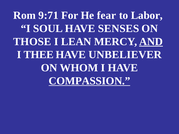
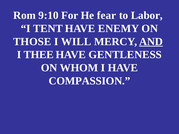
9:71: 9:71 -> 9:10
SOUL: SOUL -> TENT
SENSES: SENSES -> ENEMY
LEAN: LEAN -> WILL
UNBELIEVER: UNBELIEVER -> GENTLENESS
COMPASSION underline: present -> none
